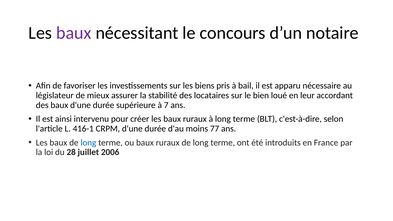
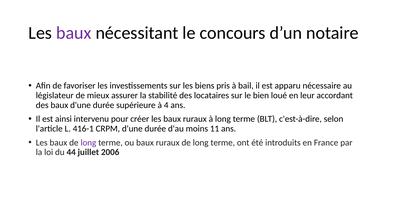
7: 7 -> 4
77: 77 -> 11
long at (88, 143) colour: blue -> purple
28: 28 -> 44
